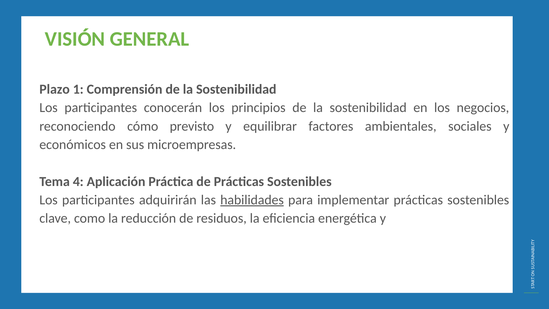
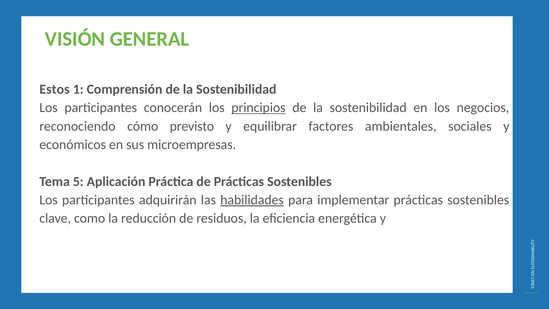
Plazo: Plazo -> Estos
principios underline: none -> present
4: 4 -> 5
